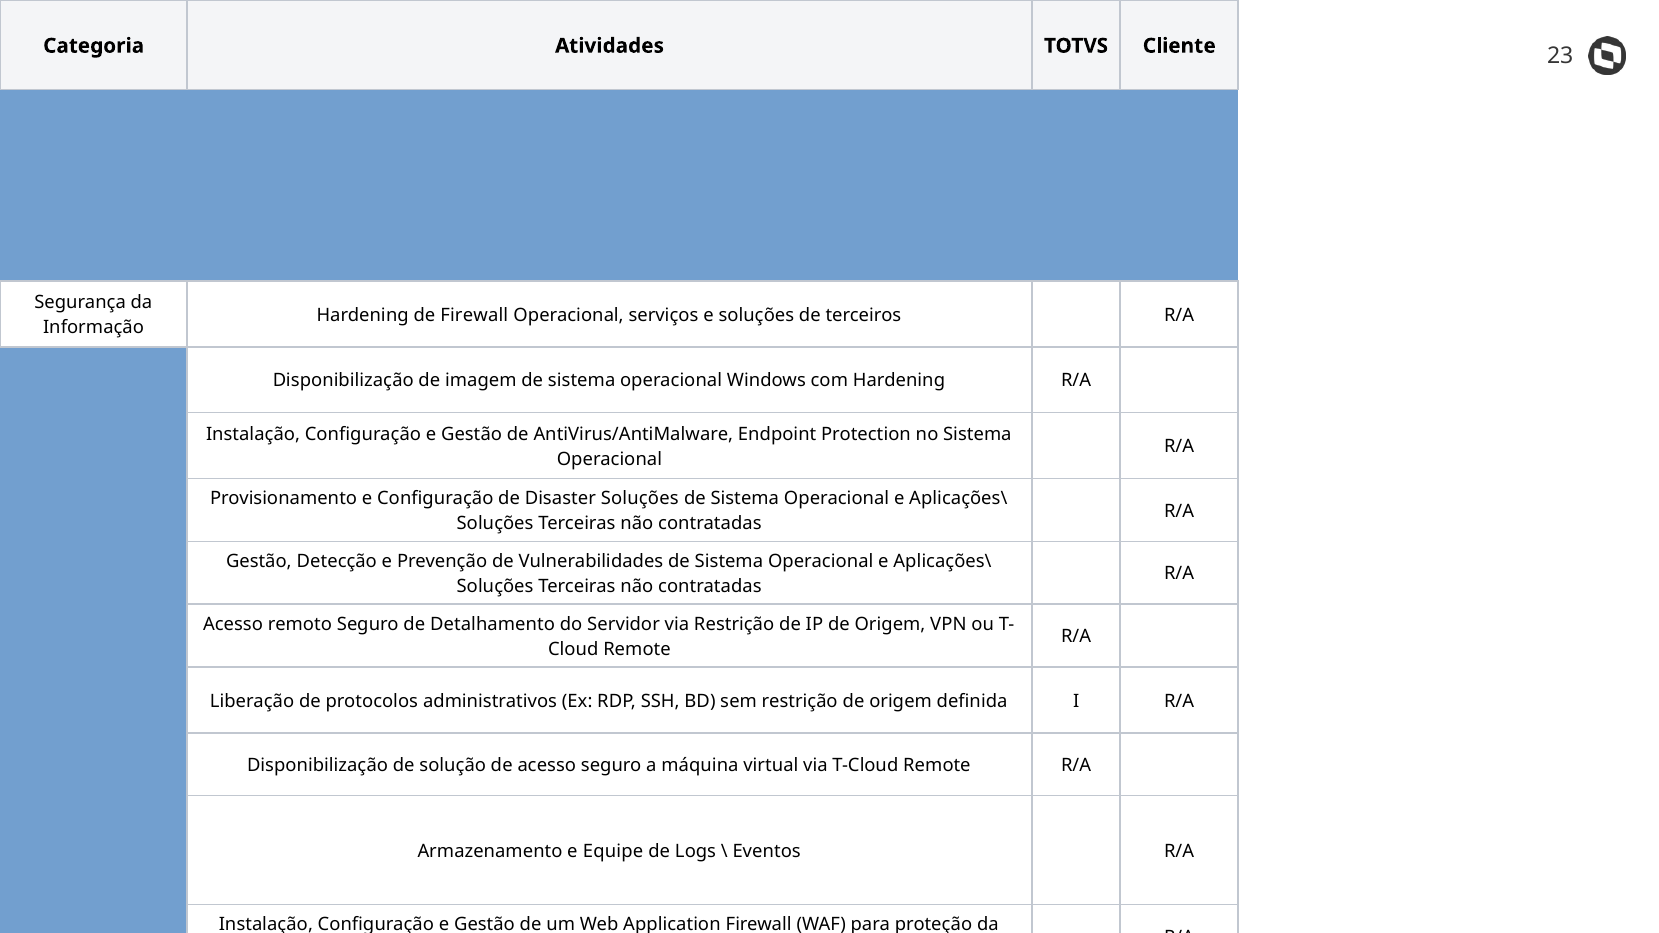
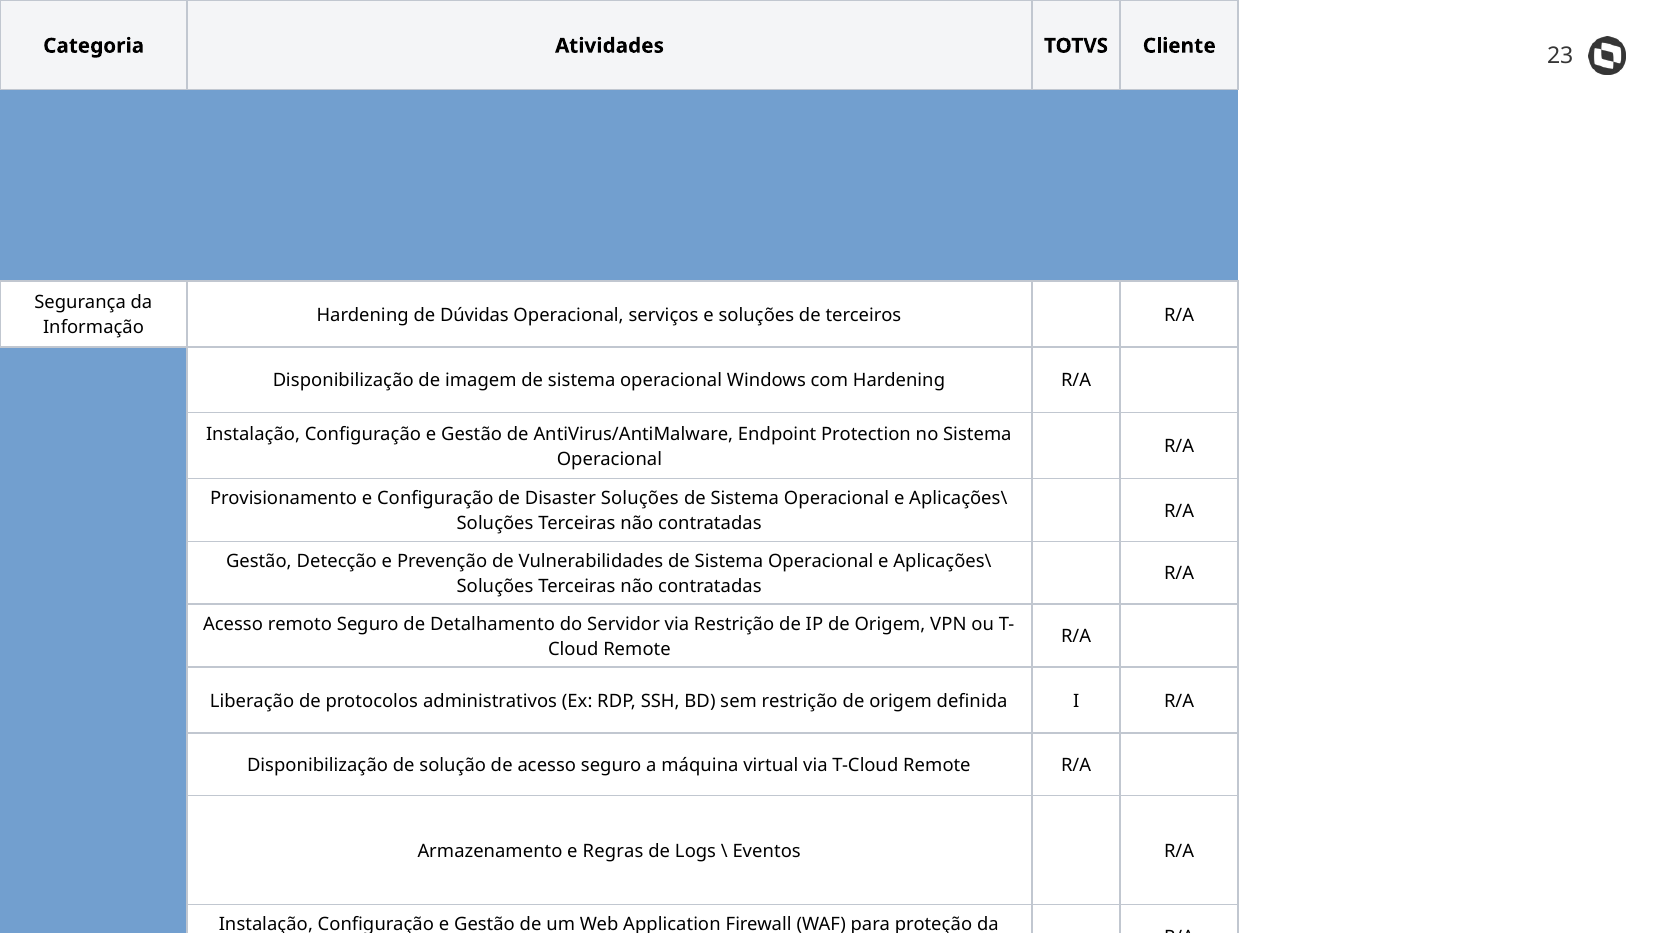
de Firewall: Firewall -> Dúvidas
Equipe: Equipe -> Regras
